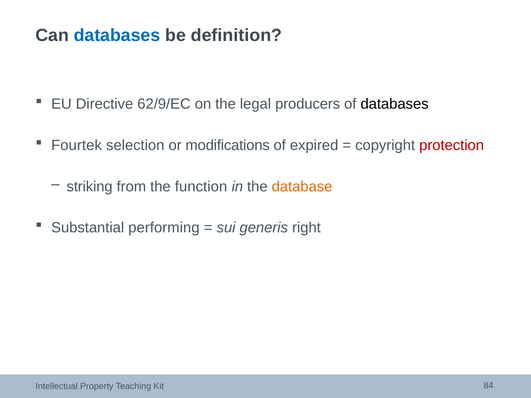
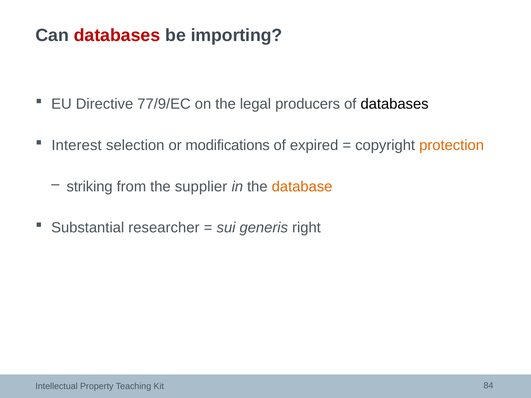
databases at (117, 35) colour: blue -> red
definition: definition -> importing
62/9/EC: 62/9/EC -> 77/9/EC
Fourtek: Fourtek -> Interest
protection colour: red -> orange
function: function -> supplier
performing: performing -> researcher
